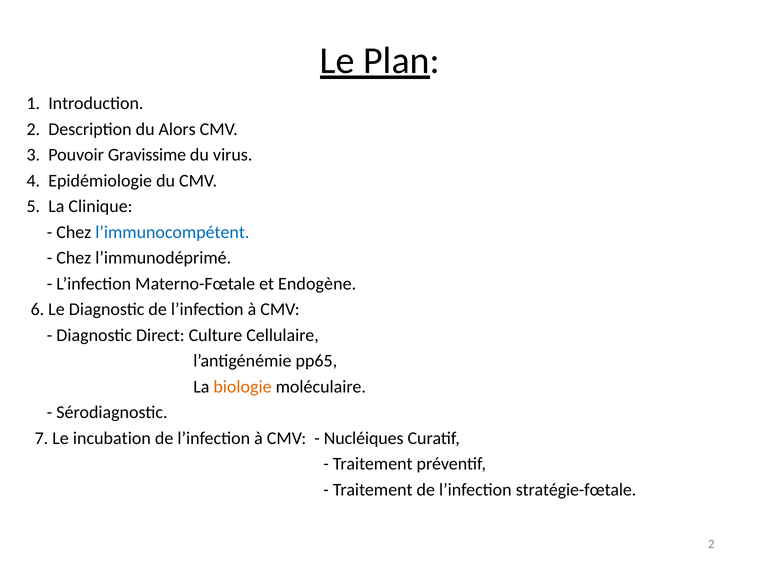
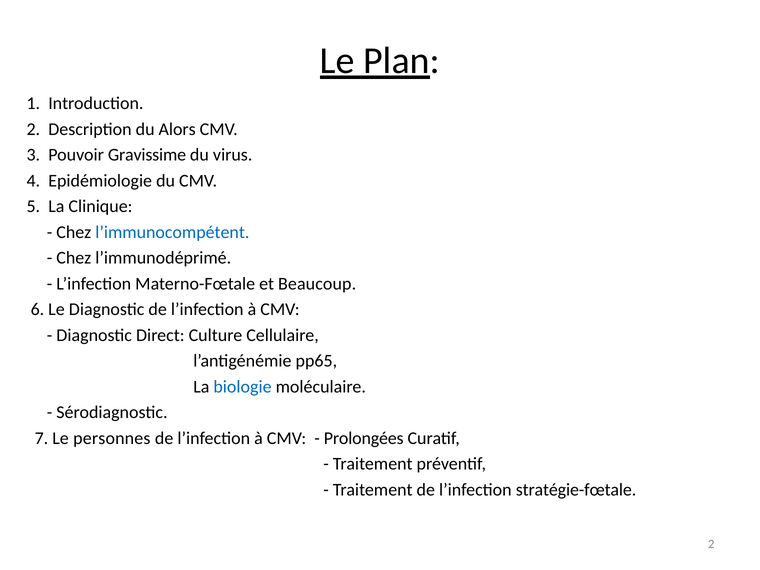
Endogène: Endogène -> Beaucoup
biologie colour: orange -> blue
incubation: incubation -> personnes
Nucléiques: Nucléiques -> Prolongées
